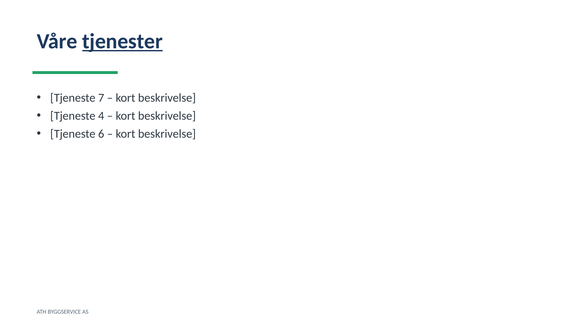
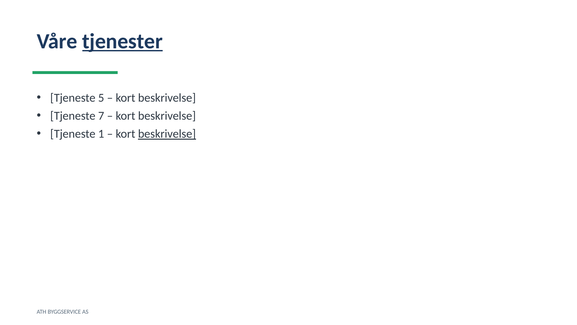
7: 7 -> 5
4: 4 -> 7
6: 6 -> 1
beskrivelse at (167, 134) underline: none -> present
